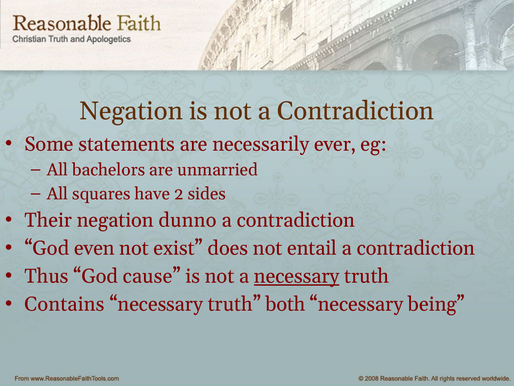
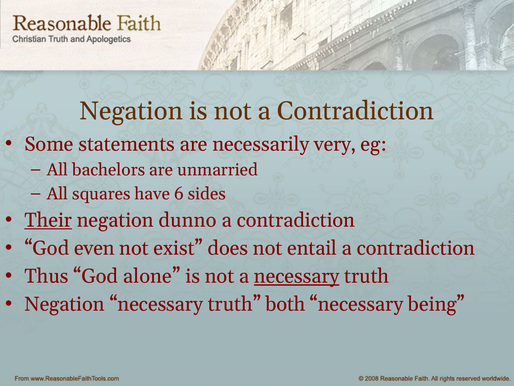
ever: ever -> very
2: 2 -> 6
Their underline: none -> present
cause: cause -> alone
Contains at (64, 304): Contains -> Negation
